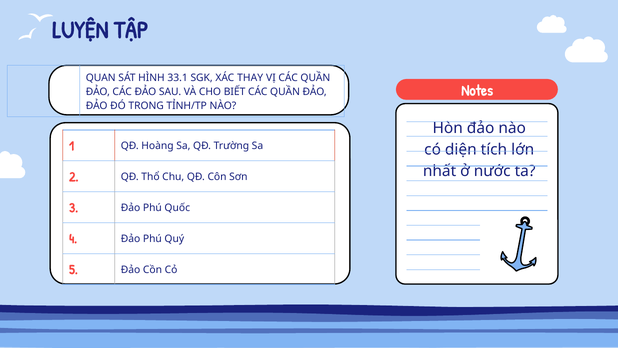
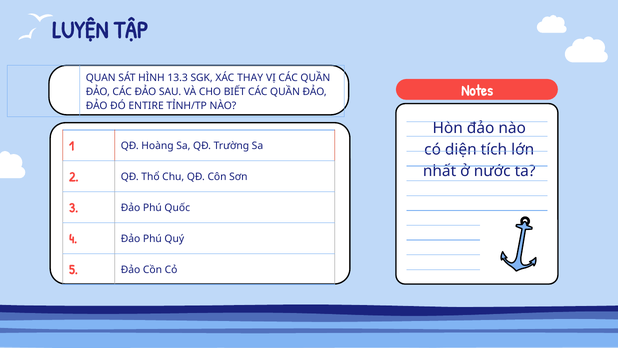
33.1: 33.1 -> 13.3
TRONG: TRONG -> ENTIRE
